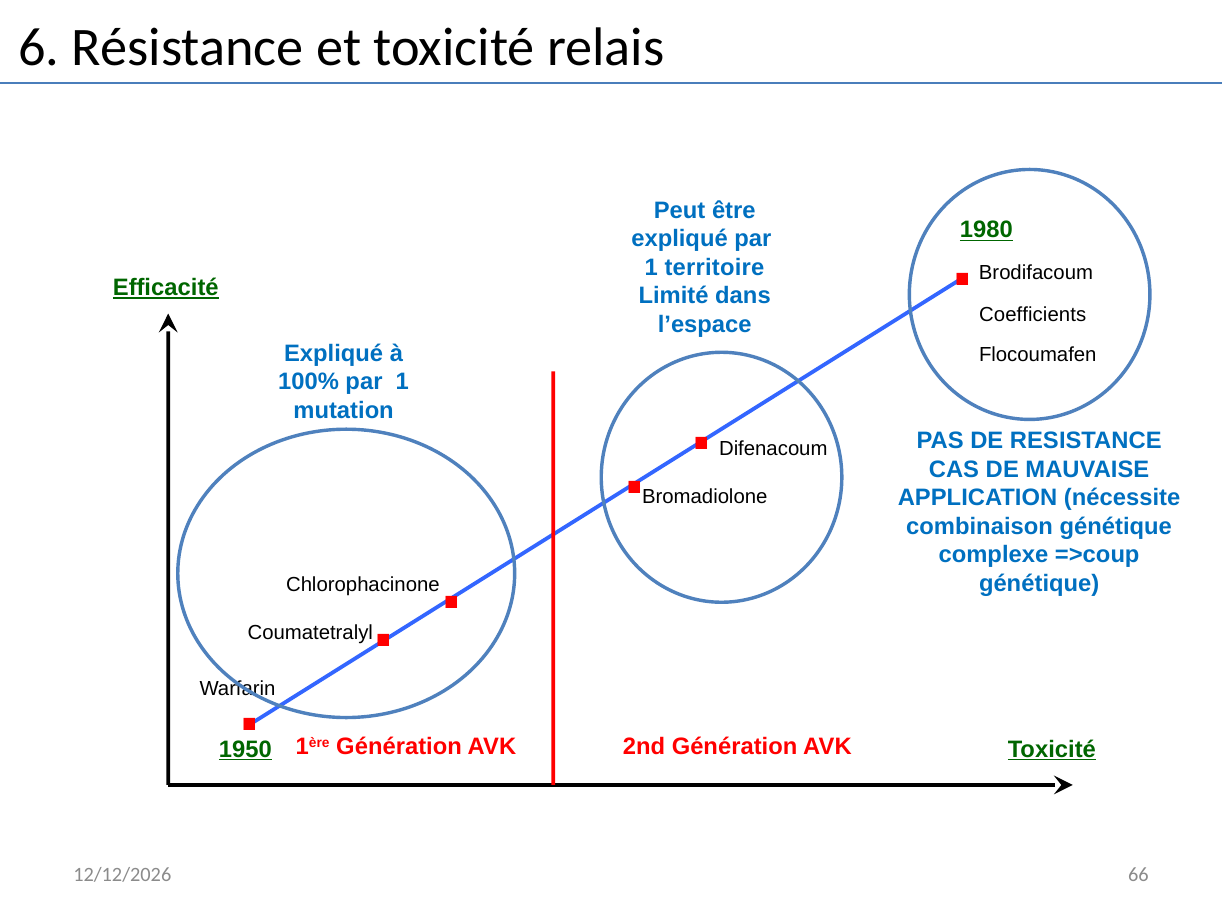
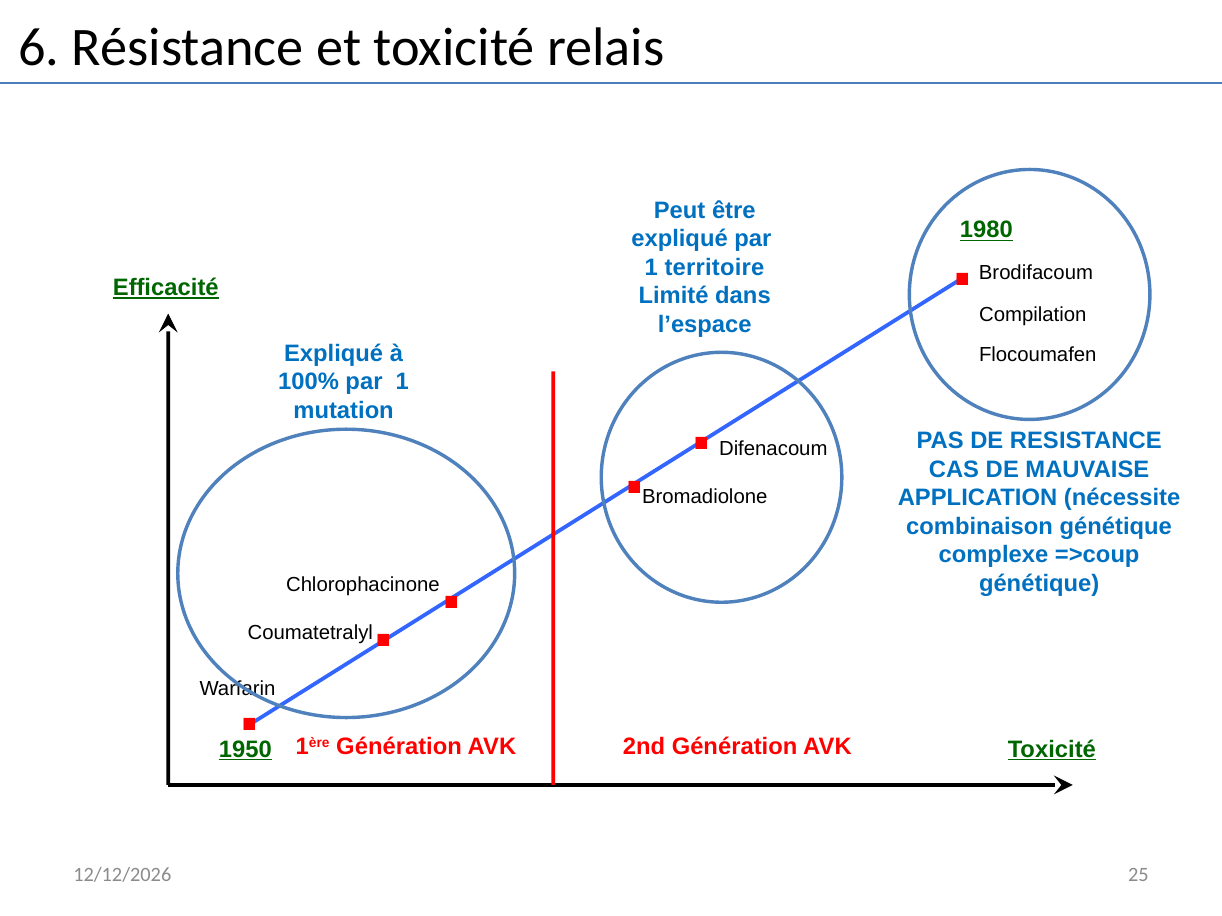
Coefficients: Coefficients -> Compilation
66: 66 -> 25
